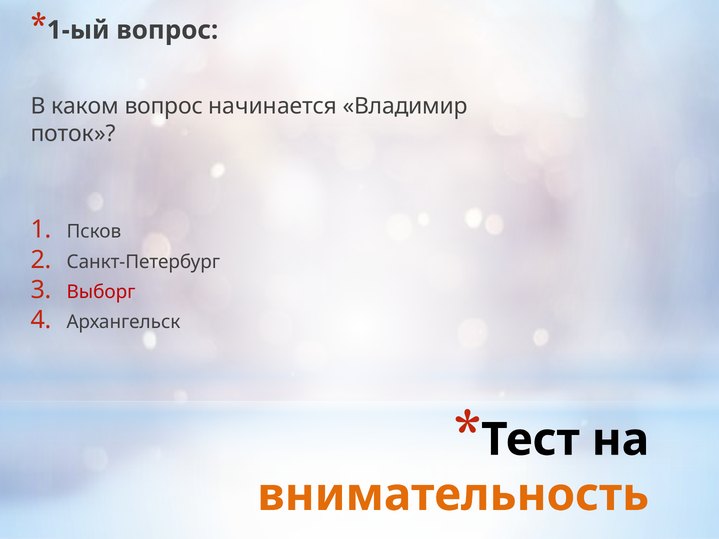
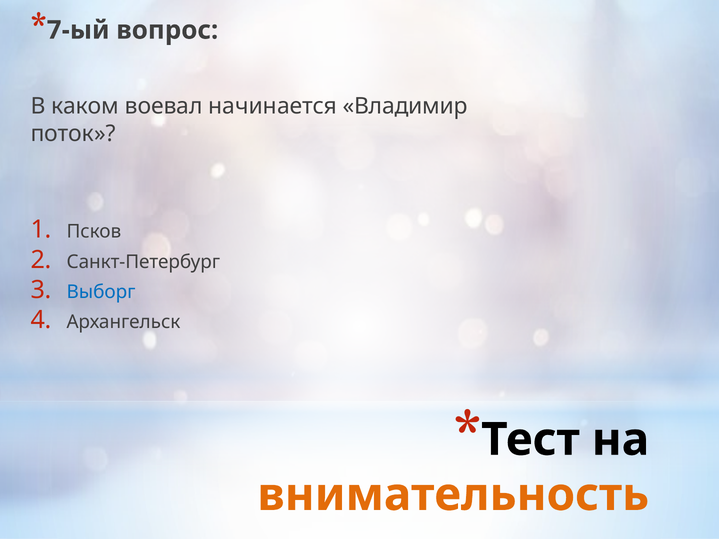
1-ый: 1-ый -> 7-ый
каком вопрос: вопрос -> воевал
Выборг colour: red -> blue
